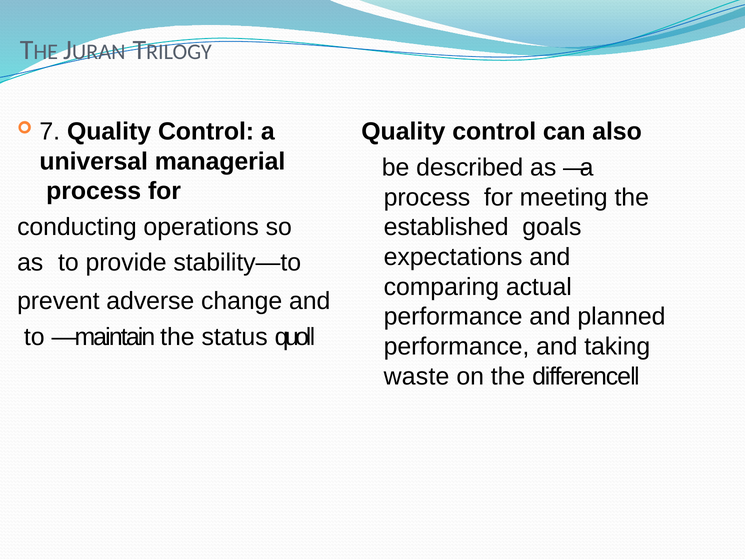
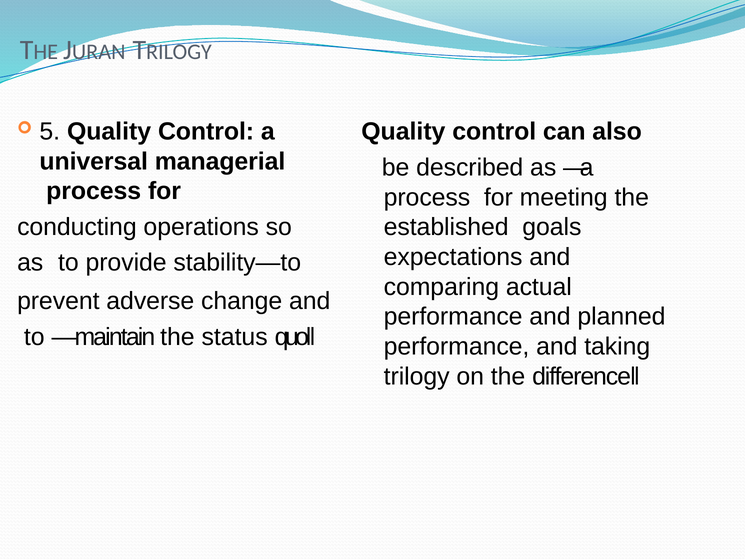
7: 7 -> 5
waste: waste -> trilogy
